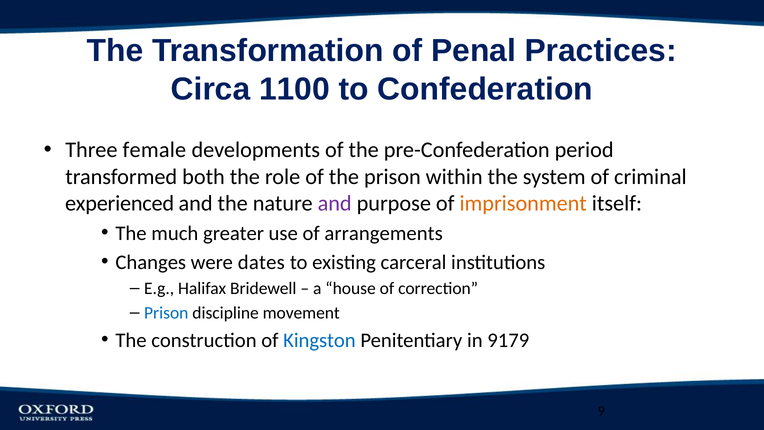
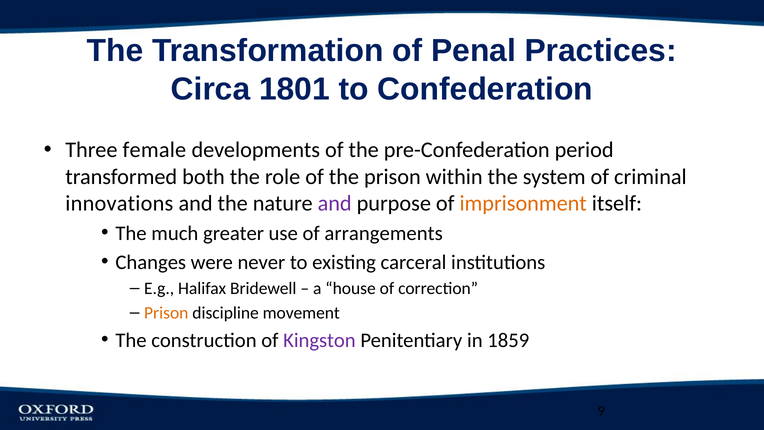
1100: 1100 -> 1801
experienced: experienced -> innovations
dates: dates -> never
Prison at (166, 313) colour: blue -> orange
Kingston colour: blue -> purple
9179: 9179 -> 1859
